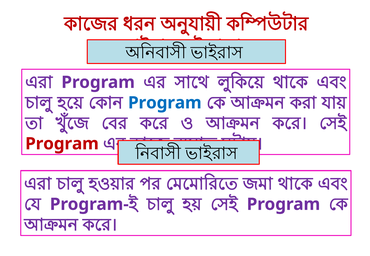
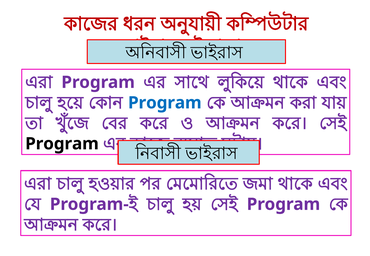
Program at (62, 144) colour: red -> black
